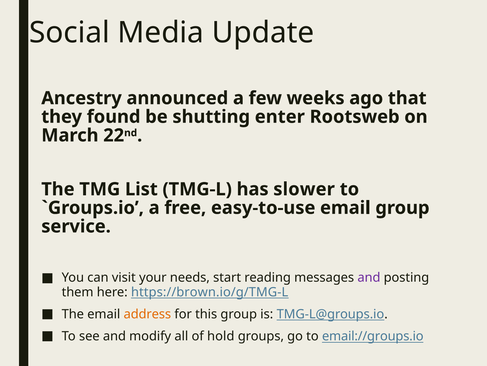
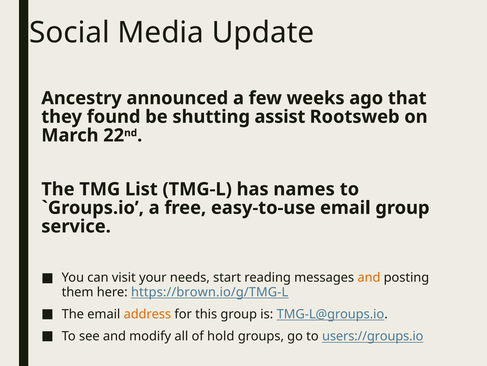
enter: enter -> assist
slower: slower -> names
and at (369, 277) colour: purple -> orange
email://groups.io: email://groups.io -> users://groups.io
